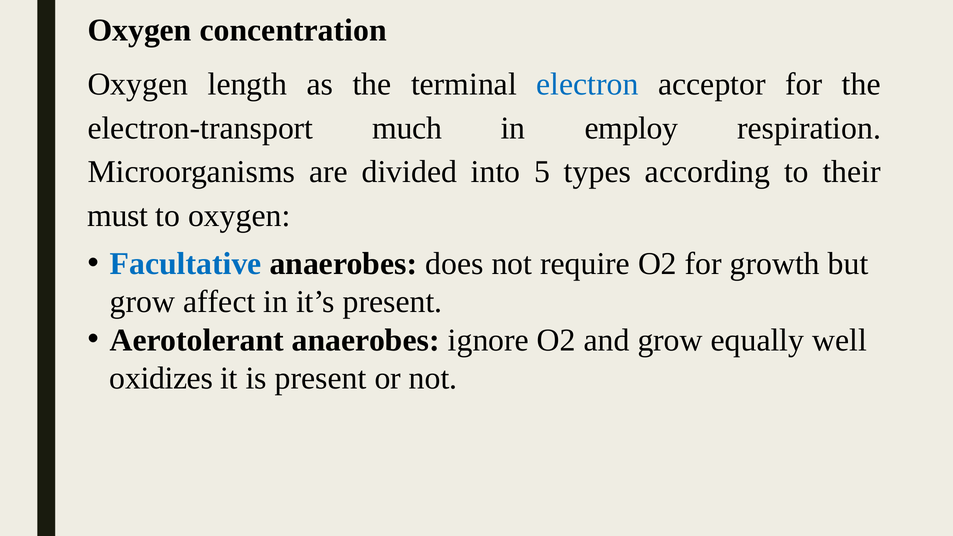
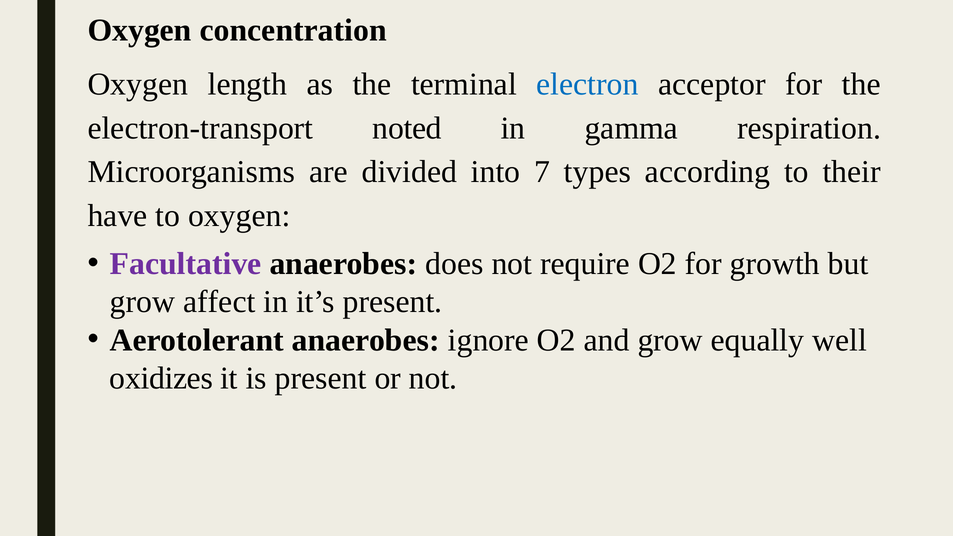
much: much -> noted
employ: employ -> gamma
5: 5 -> 7
must: must -> have
Facultative colour: blue -> purple
